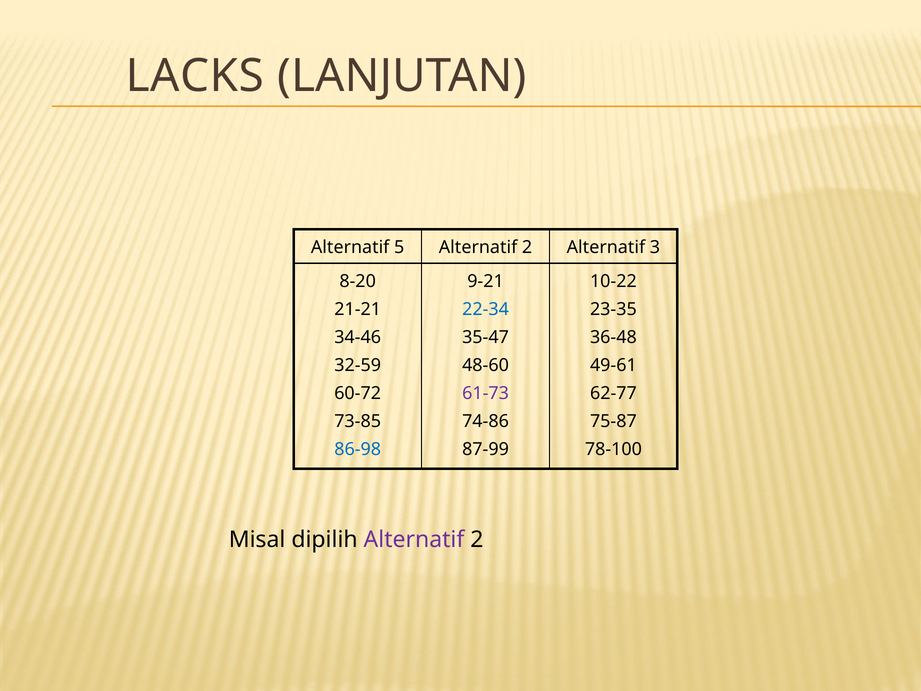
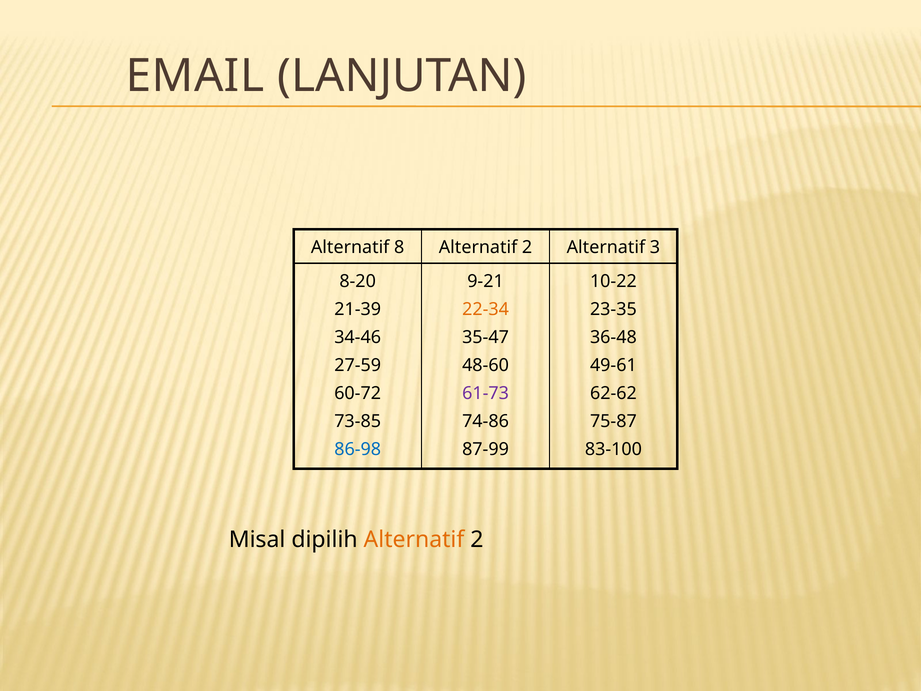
LACKS: LACKS -> EMAIL
5: 5 -> 8
21-21: 21-21 -> 21-39
22-34 colour: blue -> orange
32-59: 32-59 -> 27-59
62-77: 62-77 -> 62-62
78-100: 78-100 -> 83-100
Alternatif at (414, 539) colour: purple -> orange
